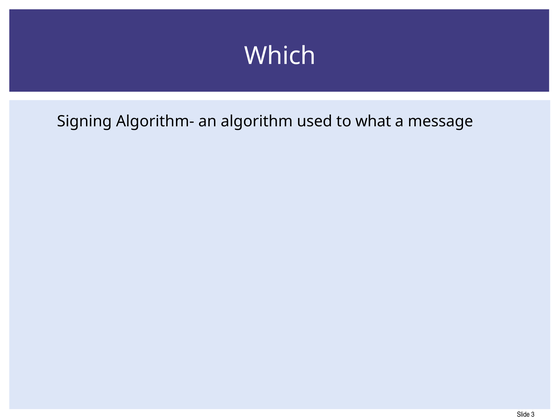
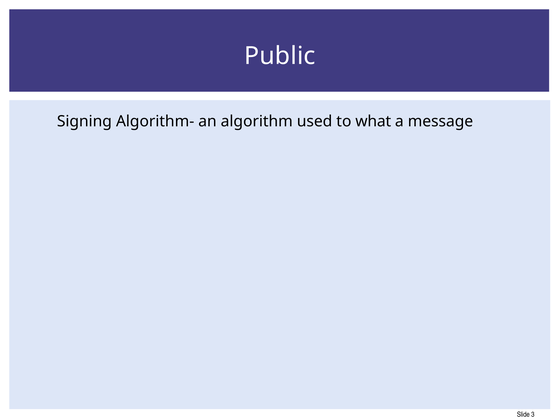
Which: Which -> Public
